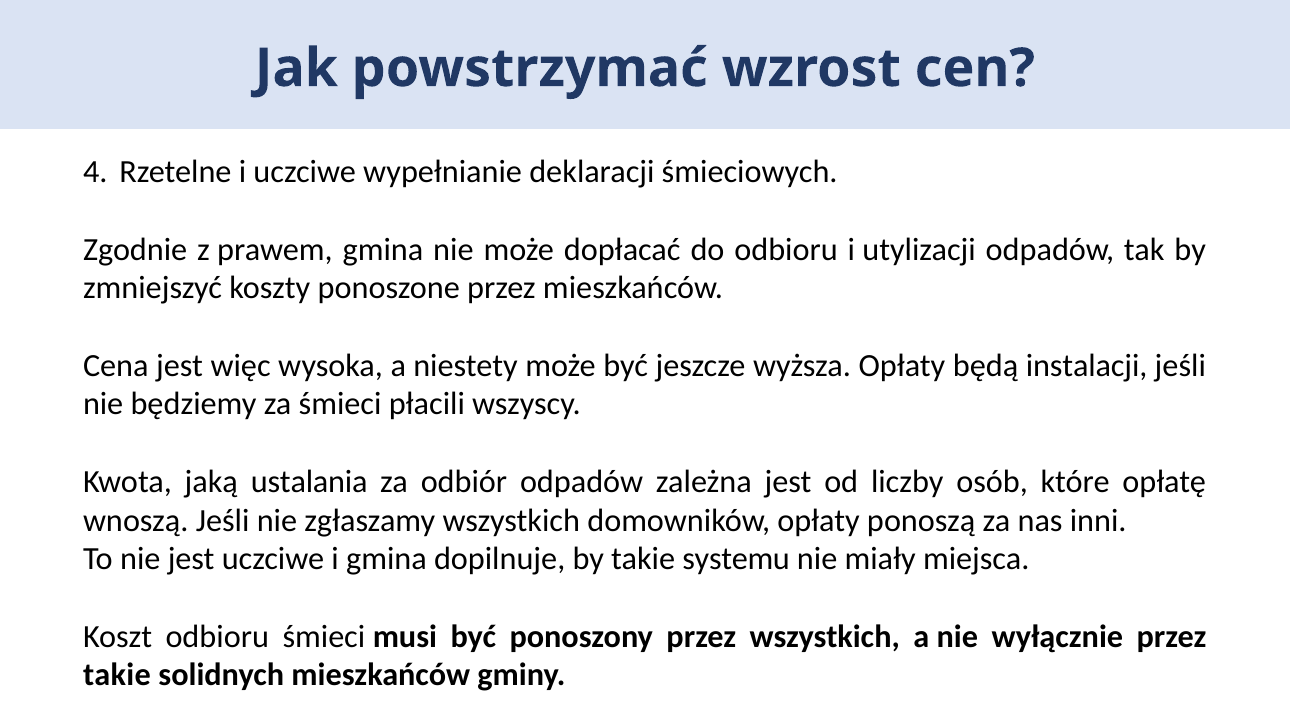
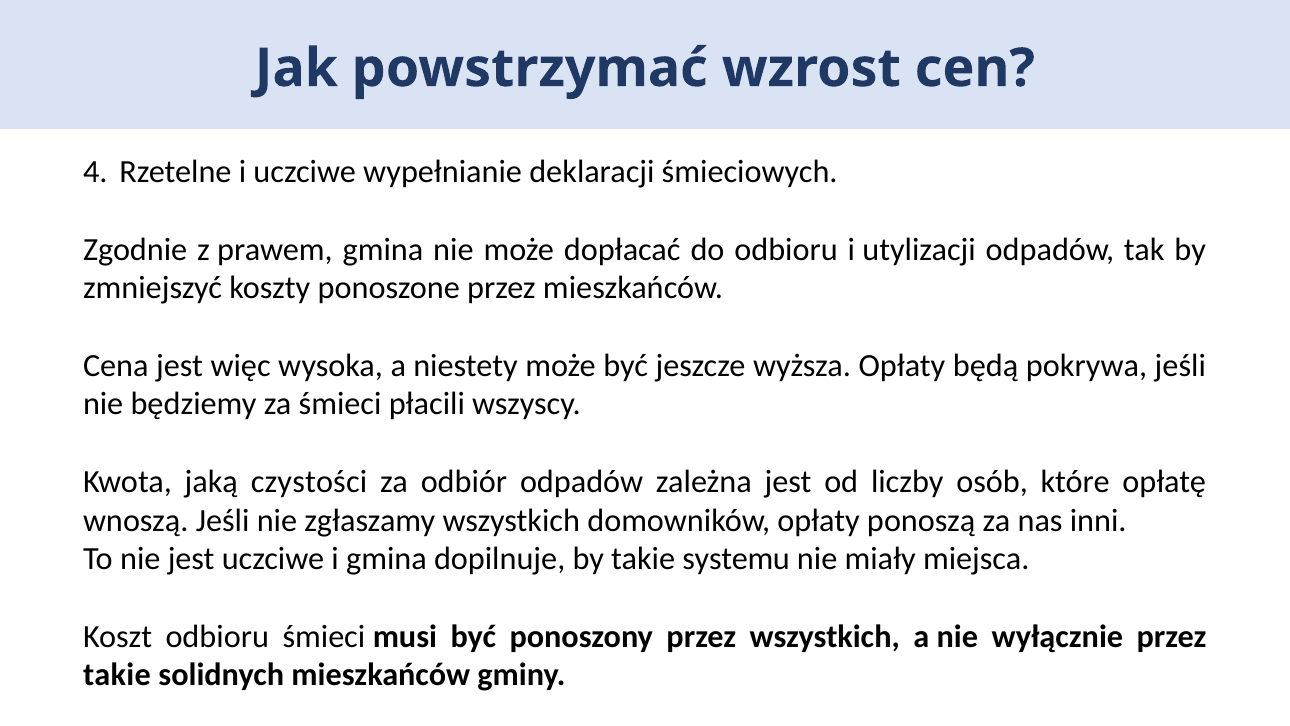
instalacji: instalacji -> pokrywa
ustalania: ustalania -> czystości
